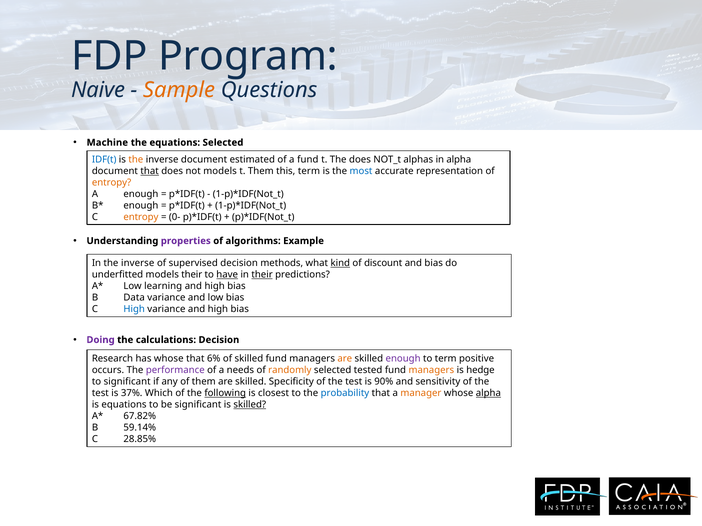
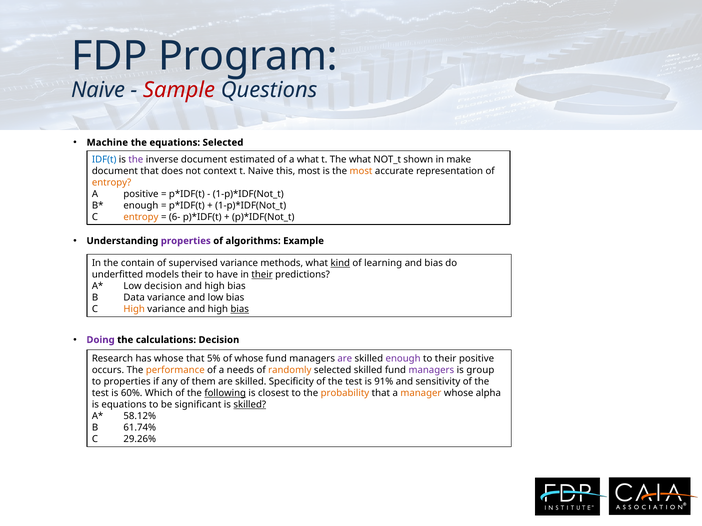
Sample colour: orange -> red
the at (136, 160) colour: orange -> purple
a fund: fund -> what
The does: does -> what
alphas: alphas -> shown
in alpha: alpha -> make
that at (150, 171) underline: present -> none
not models: models -> context
t Them: Them -> Naive
this term: term -> most
most at (361, 171) colour: blue -> orange
A enough: enough -> positive
0-: 0- -> 6-
In the inverse: inverse -> contain
supervised decision: decision -> variance
discount: discount -> learning
have underline: present -> none
Low learning: learning -> decision
High at (134, 309) colour: blue -> orange
bias at (240, 309) underline: none -> present
6%: 6% -> 5%
of skilled: skilled -> whose
are at (345, 359) colour: orange -> purple
to term: term -> their
performance colour: purple -> orange
selected tested: tested -> skilled
managers at (431, 371) colour: orange -> purple
hedge: hedge -> group
to significant: significant -> properties
90%: 90% -> 91%
37%: 37% -> 60%
probability colour: blue -> orange
alpha at (488, 394) underline: present -> none
67.82%: 67.82% -> 58.12%
59.14%: 59.14% -> 61.74%
28.85%: 28.85% -> 29.26%
